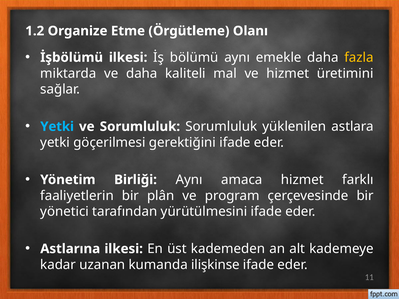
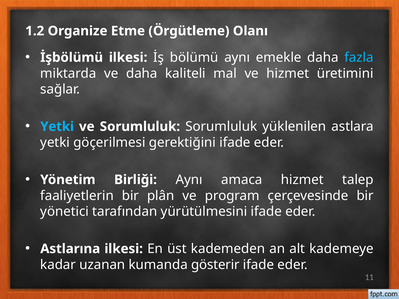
fazla colour: yellow -> light blue
farklı: farklı -> talep
ilişkinse: ilişkinse -> gösterir
